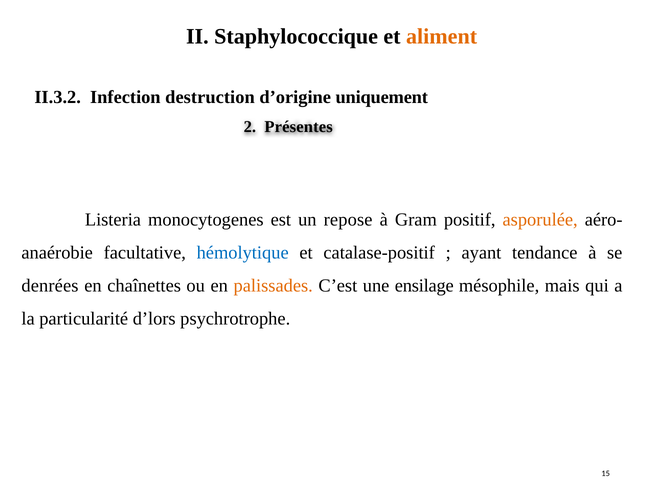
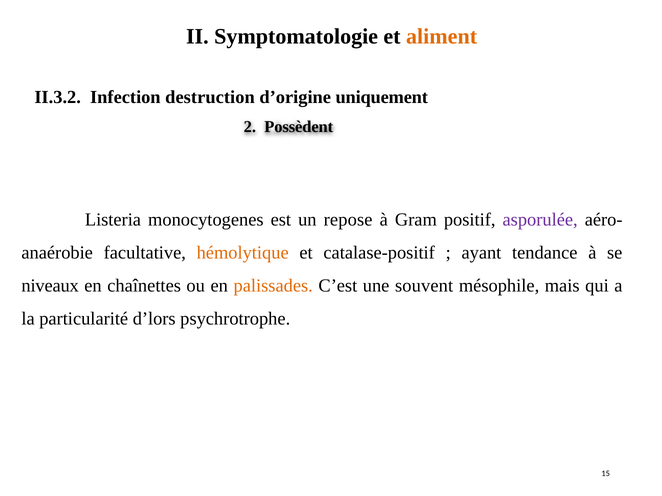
Staphylococcique: Staphylococcique -> Symptomatologie
Présentes: Présentes -> Possèdent
asporulée colour: orange -> purple
hémolytique colour: blue -> orange
denrées: denrées -> niveaux
ensilage: ensilage -> souvent
